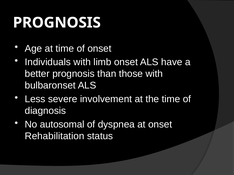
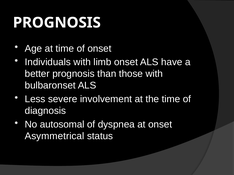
Rehabilitation: Rehabilitation -> Asymmetrical
